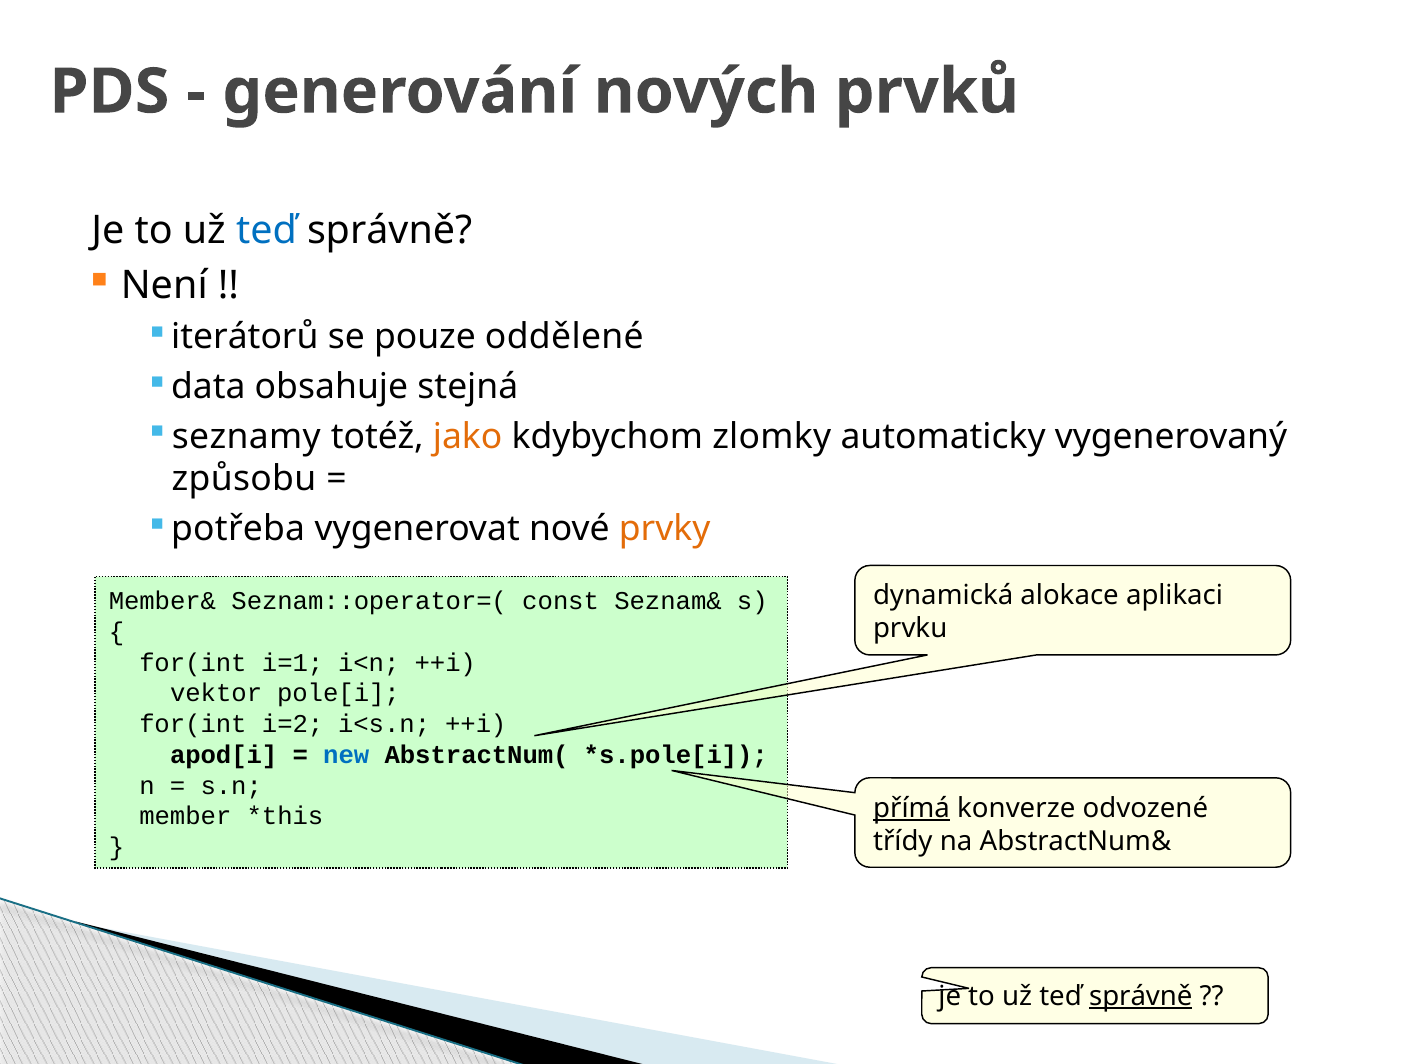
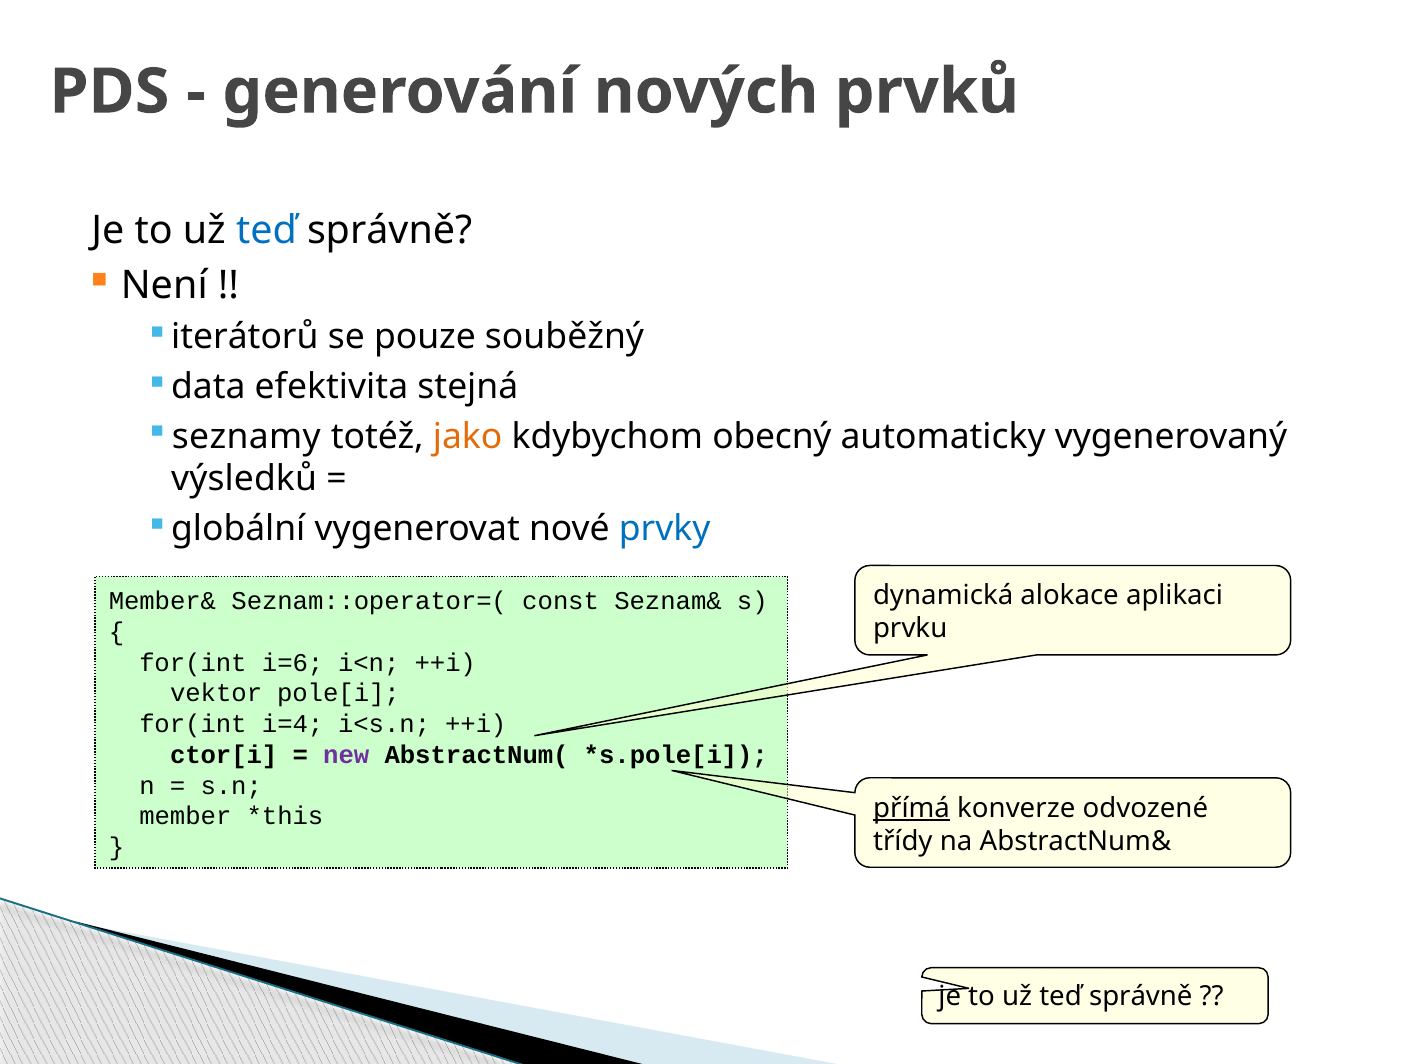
oddělené: oddělené -> souběžný
obsahuje: obsahuje -> efektivita
zlomky: zlomky -> obecný
způsobu: způsobu -> výsledků
potřeba: potřeba -> globální
prvky colour: orange -> blue
i=1: i=1 -> i=6
i=2: i=2 -> i=4
apod[i: apod[i -> ctor[i
new colour: blue -> purple
správně at (1141, 996) underline: present -> none
